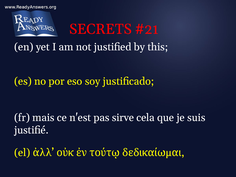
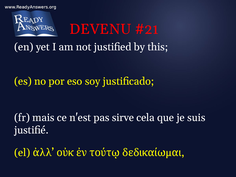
SECRETS: SECRETS -> DEVENU
